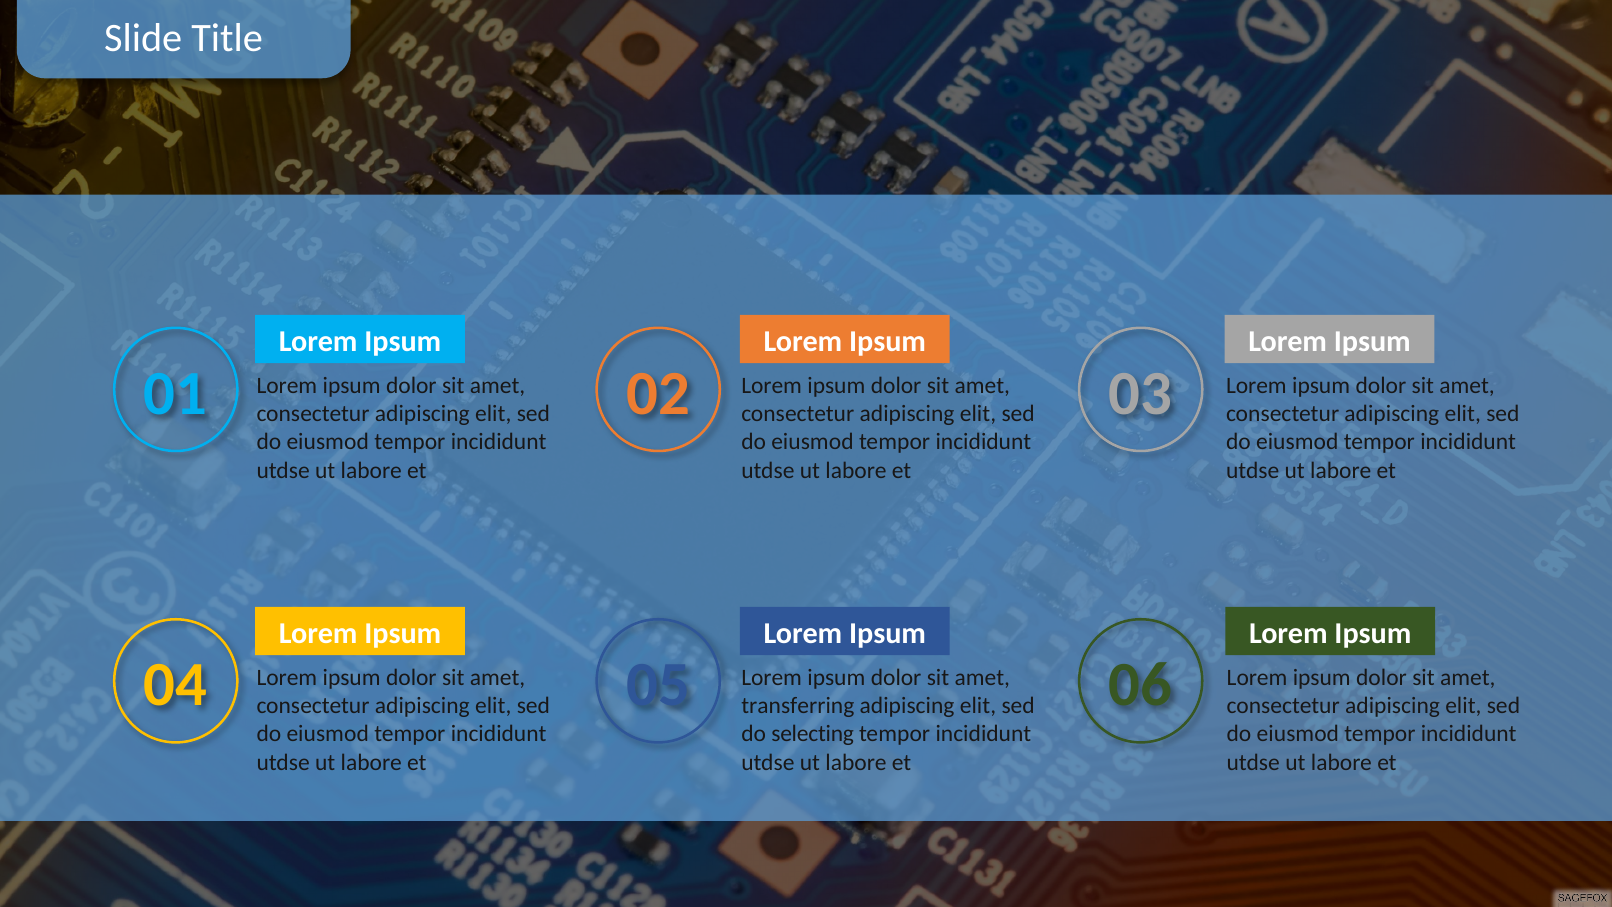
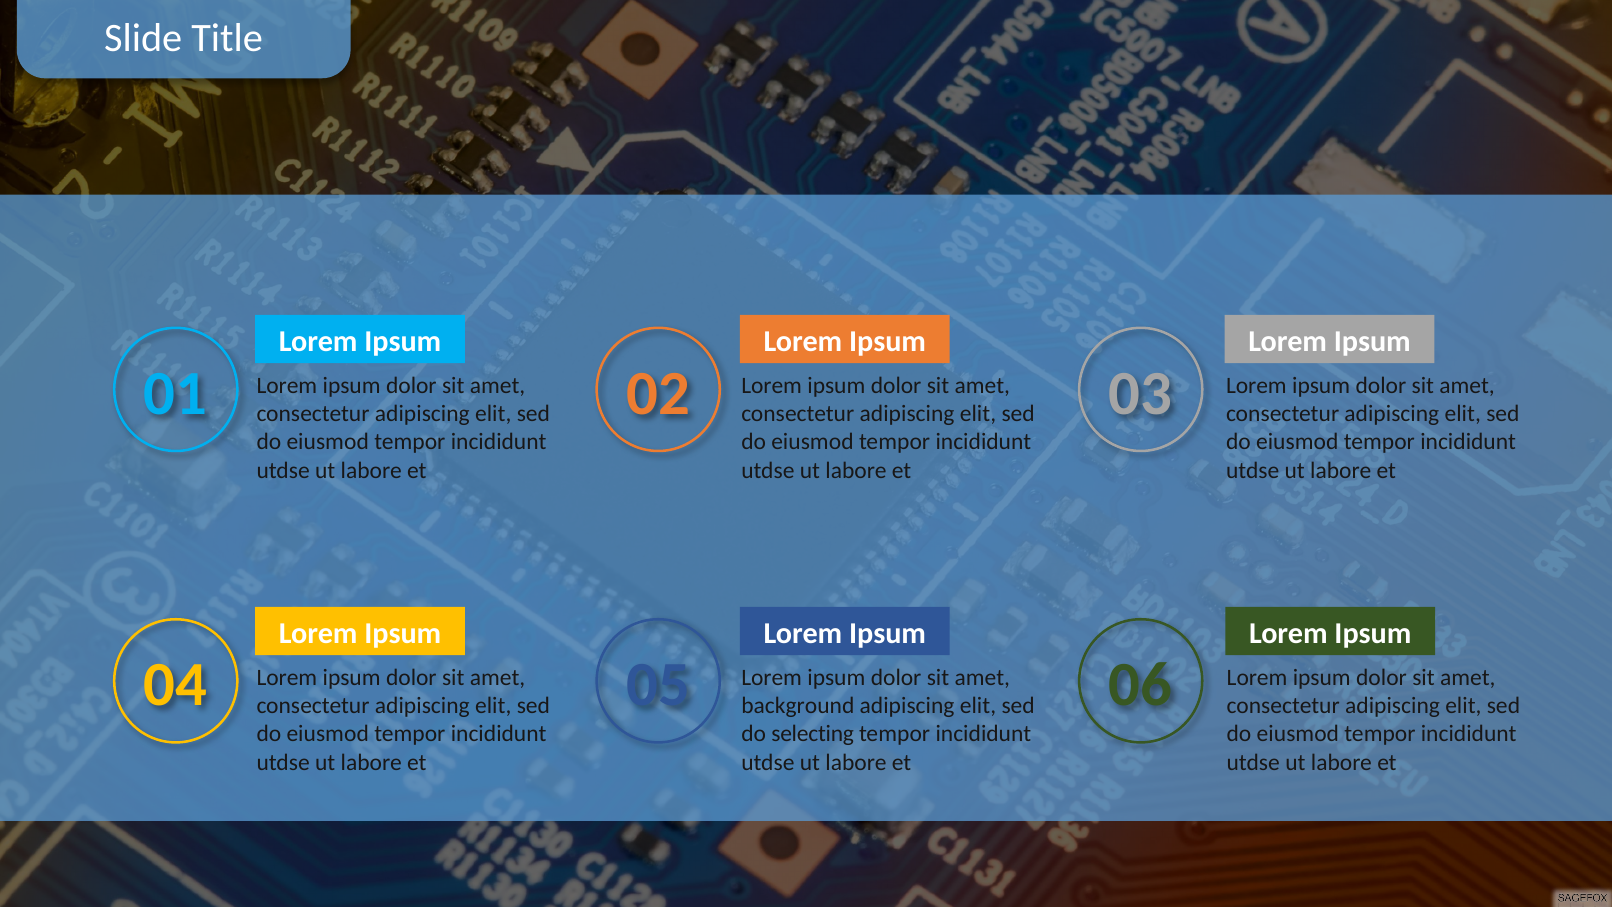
transferring: transferring -> background
